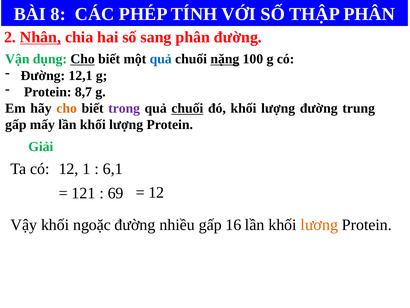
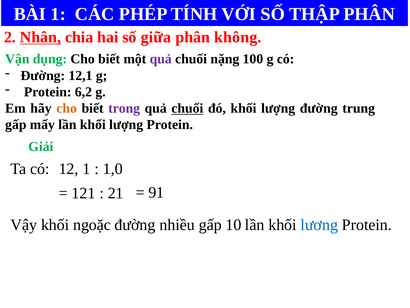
BÀI 8: 8 -> 1
sang: sang -> giữa
phân đường: đường -> không
Cho at (83, 59) underline: present -> none
quả at (161, 59) colour: blue -> purple
nặng underline: present -> none
8,7: 8,7 -> 6,2
6,1: 6,1 -> 1,0
69: 69 -> 21
12 at (156, 192): 12 -> 91
16: 16 -> 10
lương colour: orange -> blue
